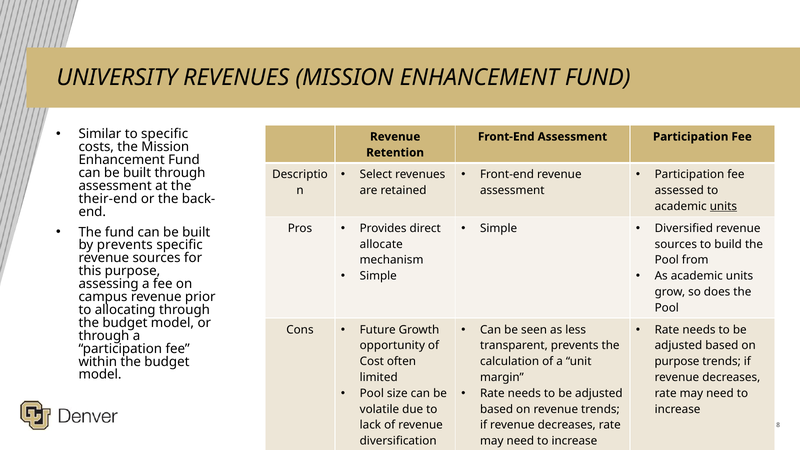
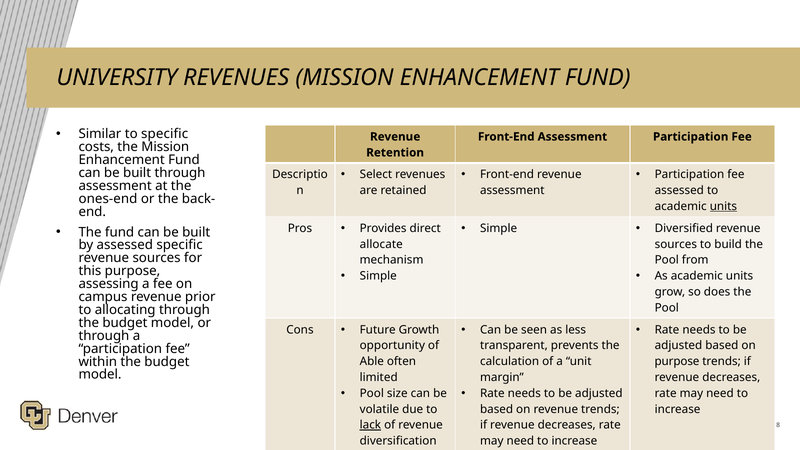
their-end: their-end -> ones-end
by prevents: prevents -> assessed
Cost: Cost -> Able
lack underline: none -> present
